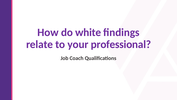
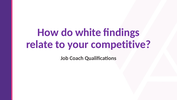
professional: professional -> competitive
